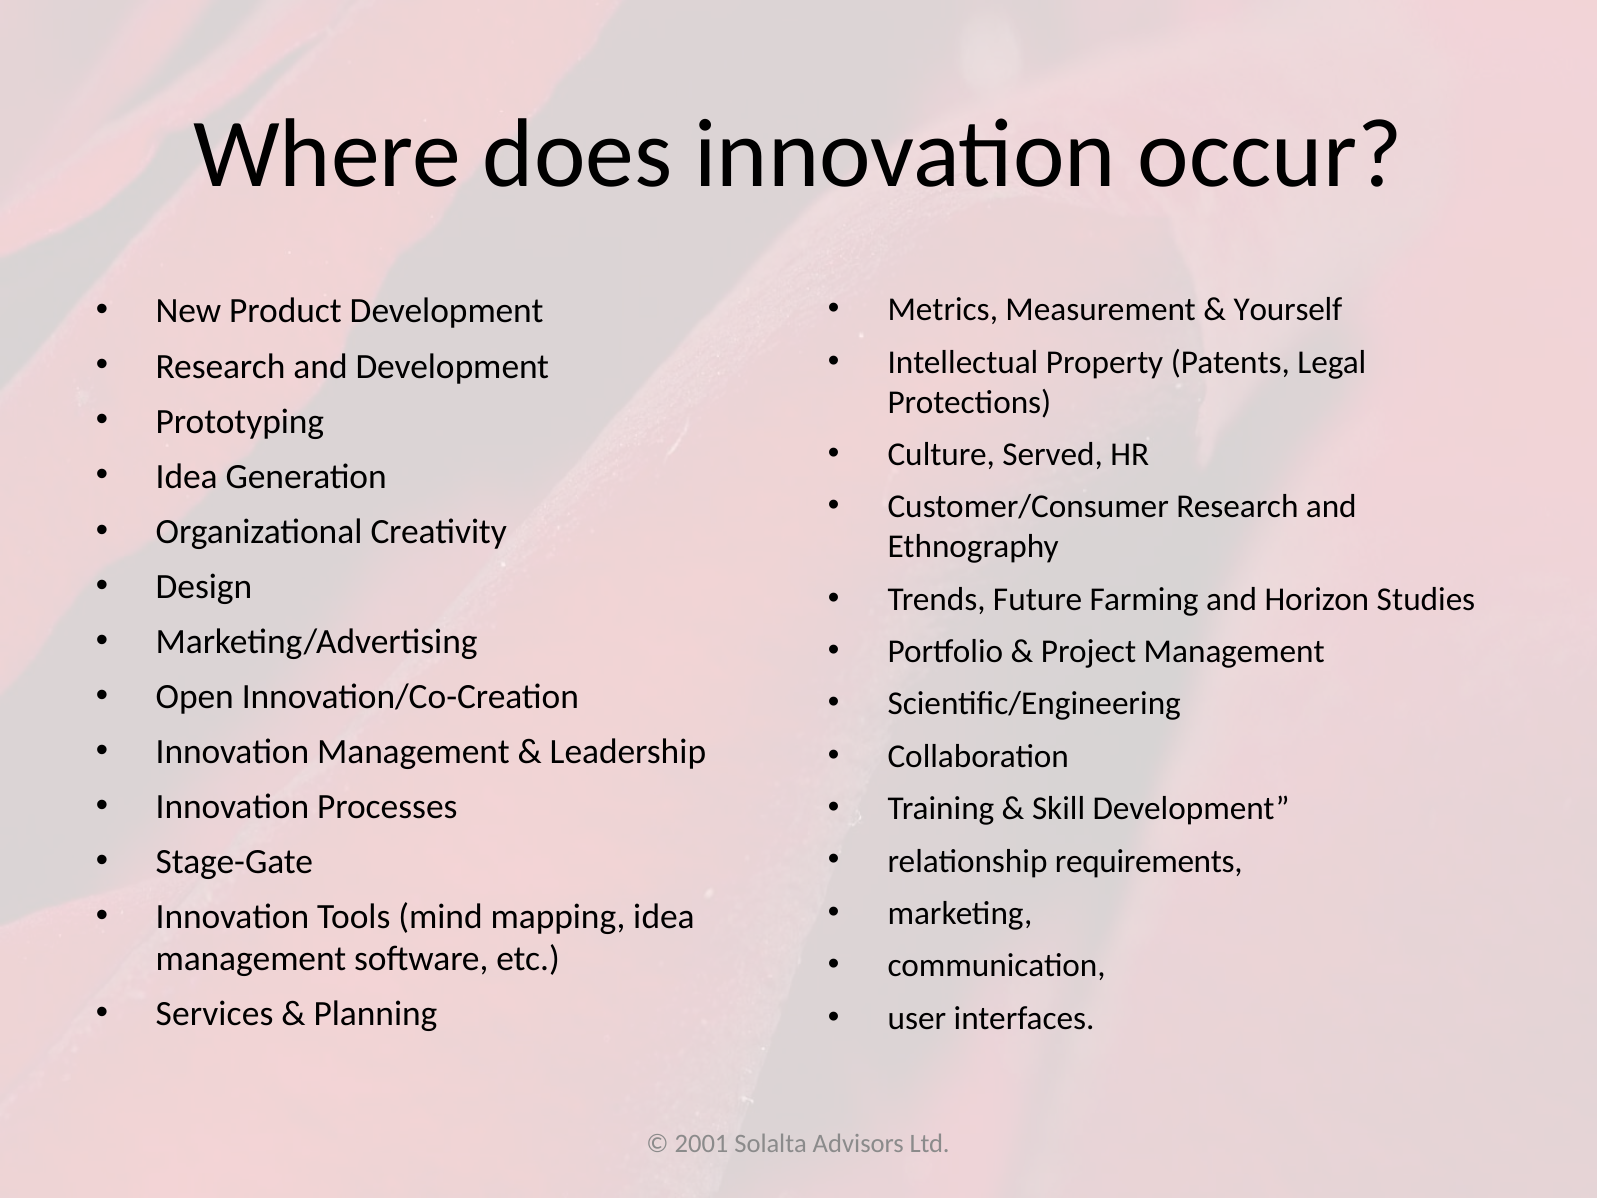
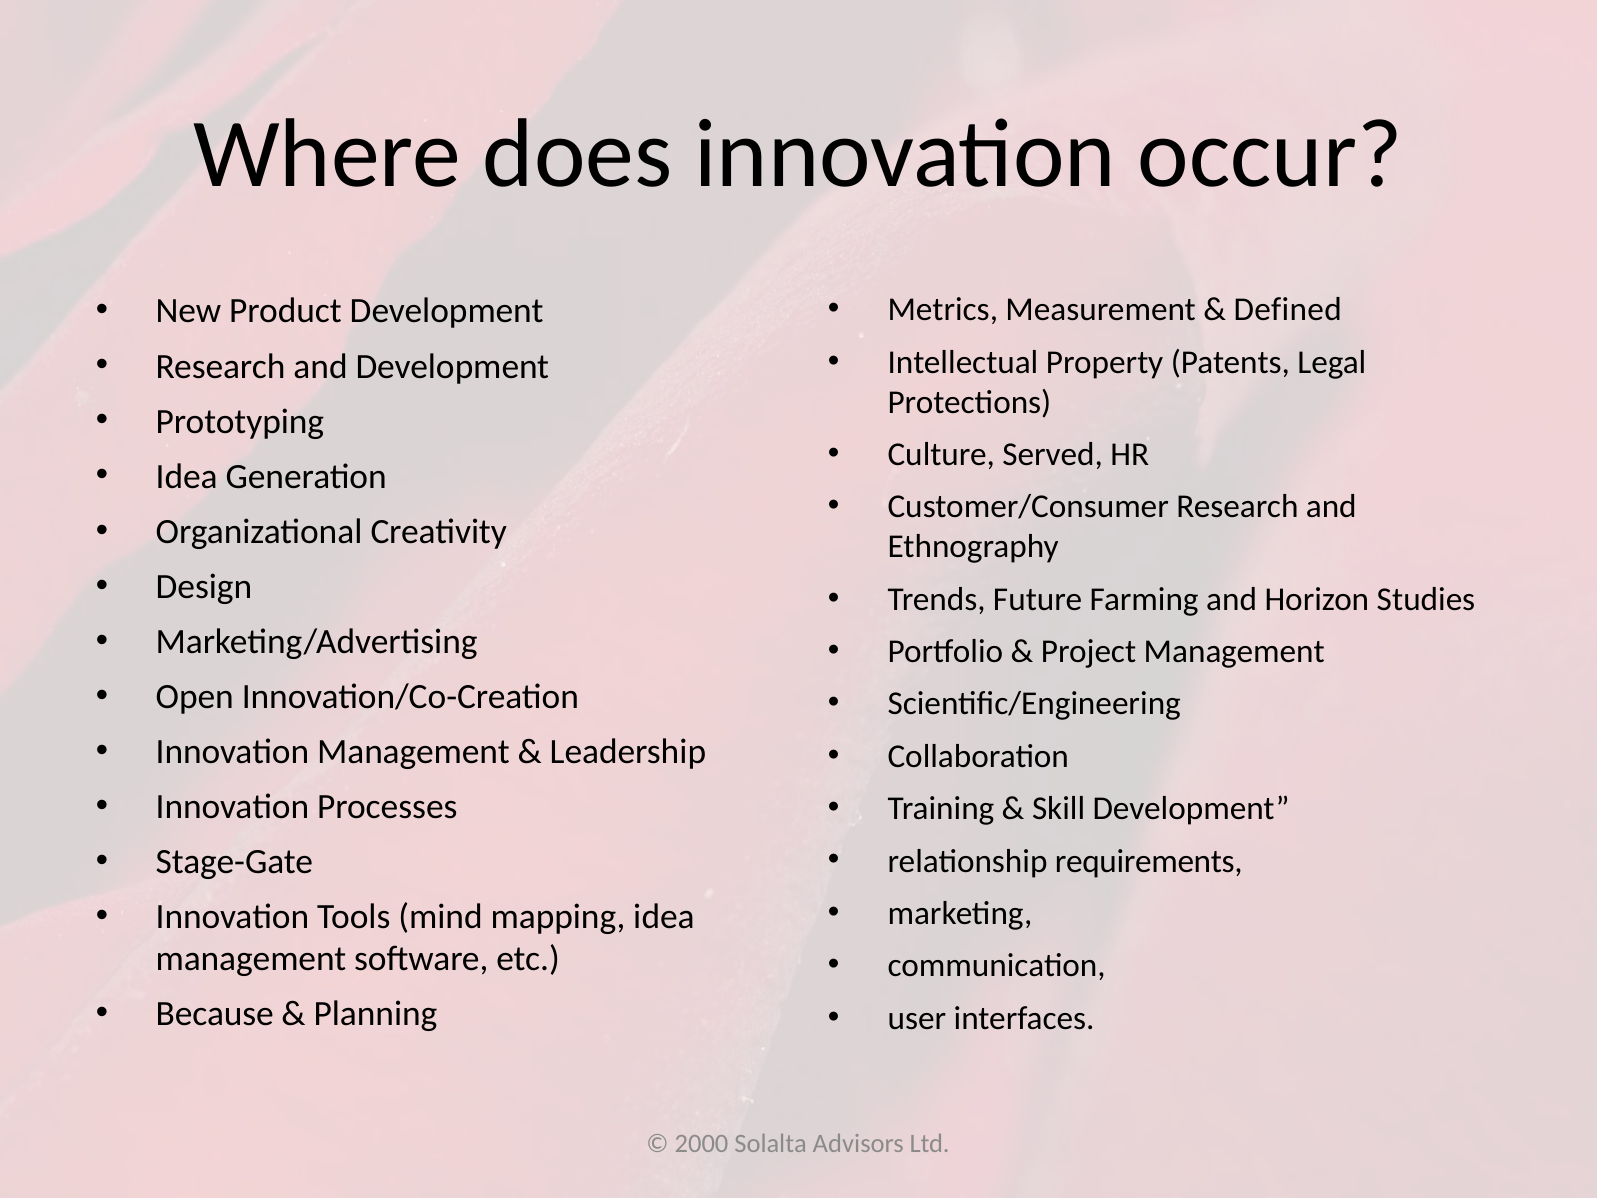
Yourself: Yourself -> Defined
Services: Services -> Because
2001: 2001 -> 2000
